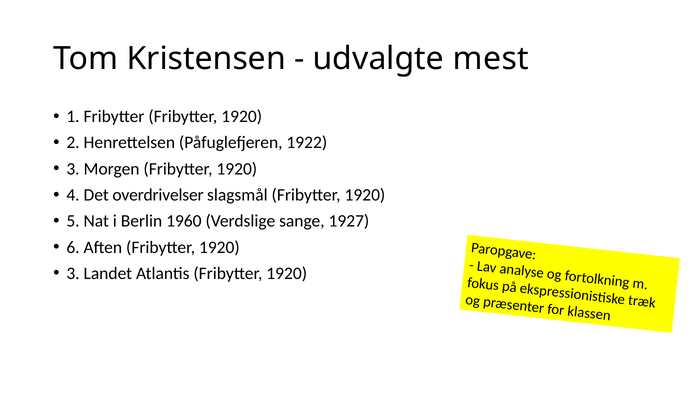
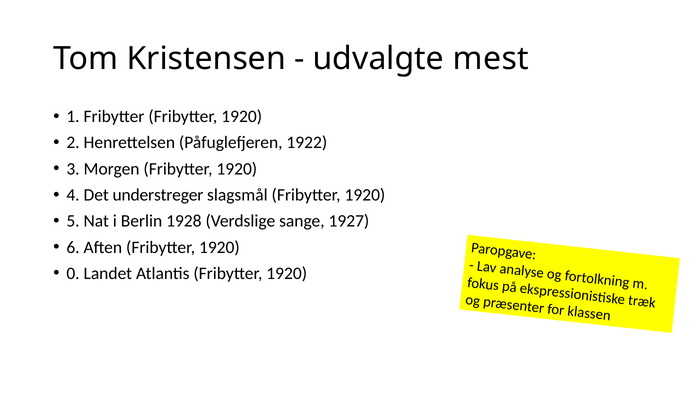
overdrivelser: overdrivelser -> understreger
1960: 1960 -> 1928
3 at (73, 274): 3 -> 0
